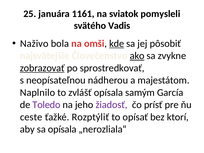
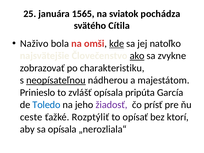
1161: 1161 -> 1565
pomysleli: pomysleli -> pochádza
Vadis: Vadis -> Cítila
pôsobiť: pôsobiť -> natoľko
zobrazovať underline: present -> none
sprostredkovať: sprostredkovať -> charakteristiku
neopísateľnou underline: none -> present
Naplnilo: Naplnilo -> Prinieslo
samým: samým -> pripúta
Toledo colour: purple -> blue
